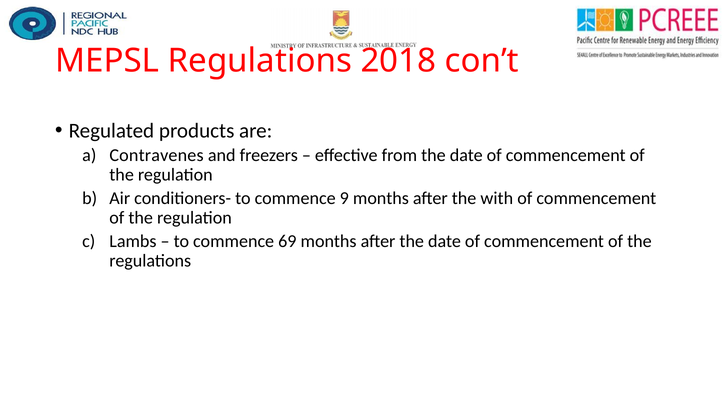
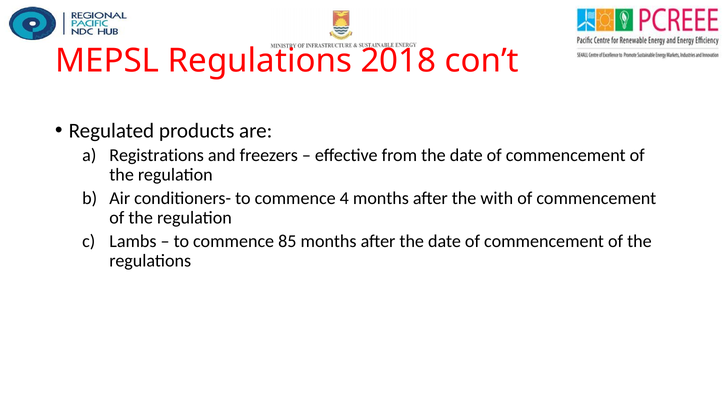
Contravenes: Contravenes -> Registrations
9: 9 -> 4
69: 69 -> 85
